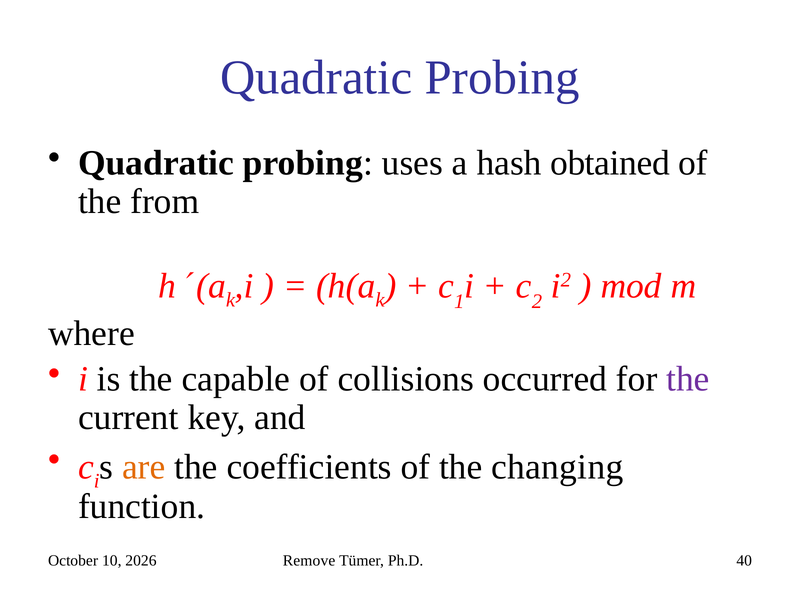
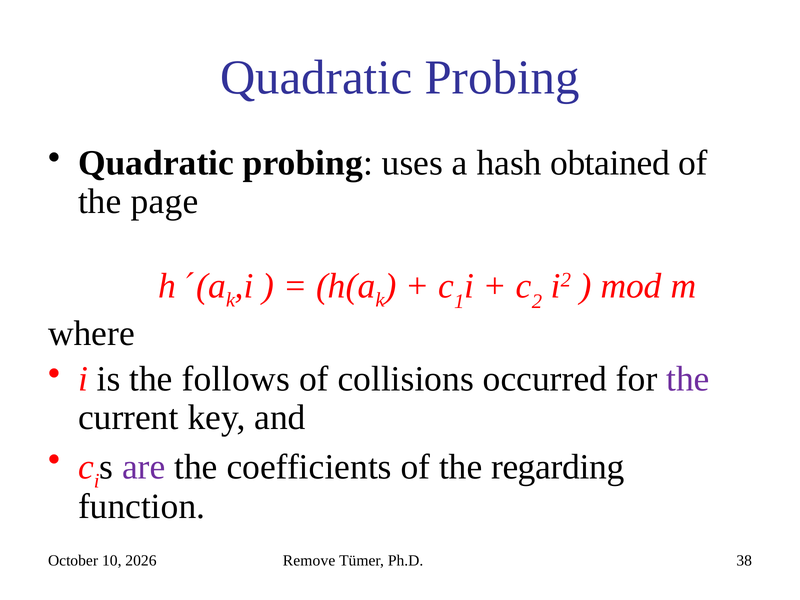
from: from -> page
capable: capable -> follows
are colour: orange -> purple
changing: changing -> regarding
40: 40 -> 38
